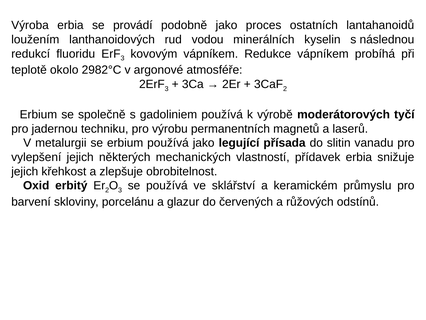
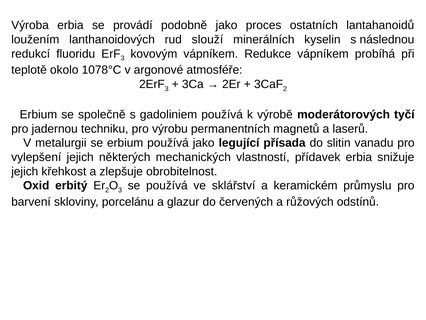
vodou: vodou -> slouží
2982°C: 2982°C -> 1078°C
